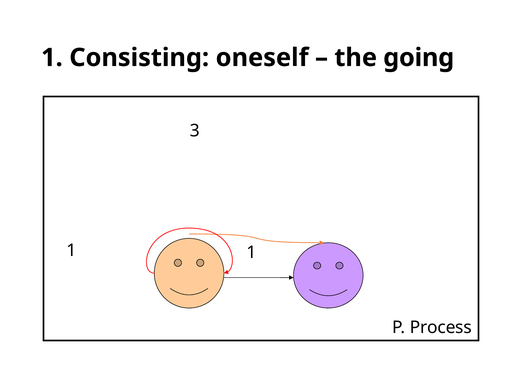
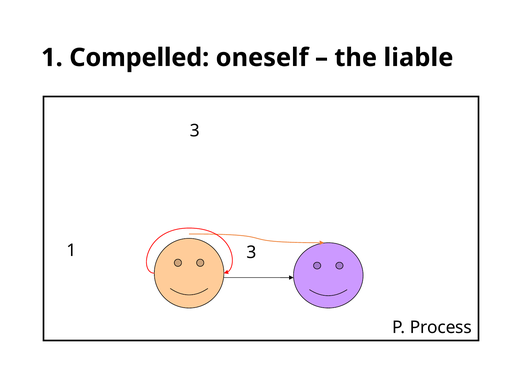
Consisting: Consisting -> Compelled
going: going -> liable
1 1: 1 -> 3
